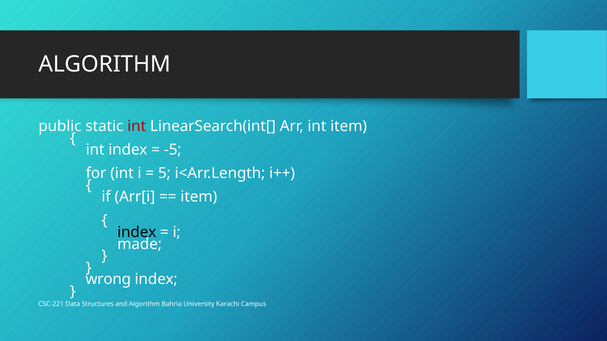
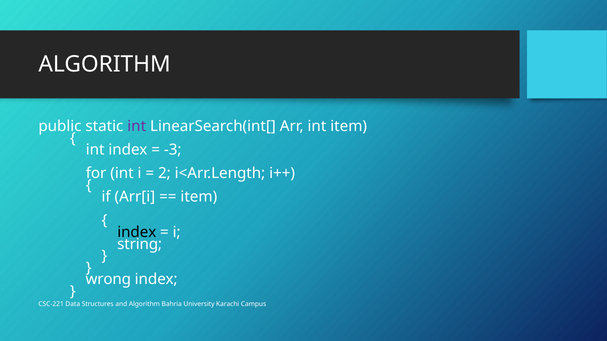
int at (137, 126) colour: red -> purple
-5: -5 -> -3
5: 5 -> 2
made: made -> string
